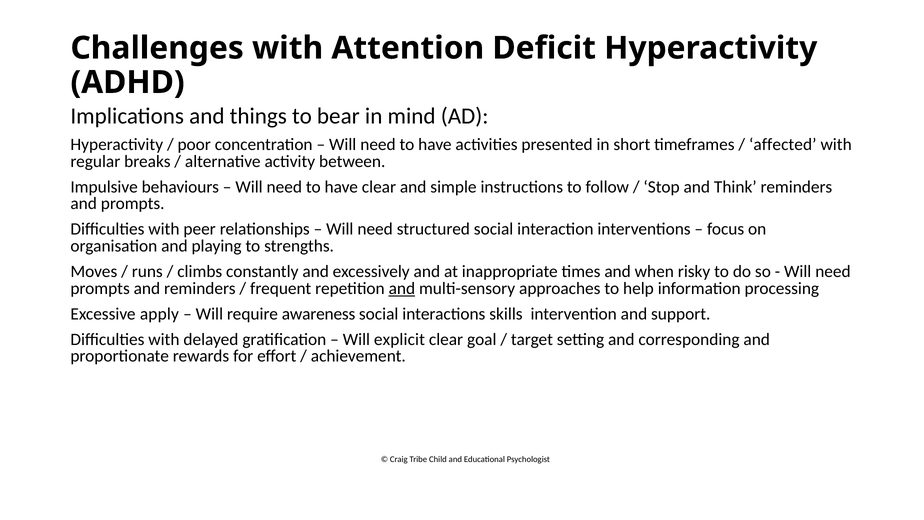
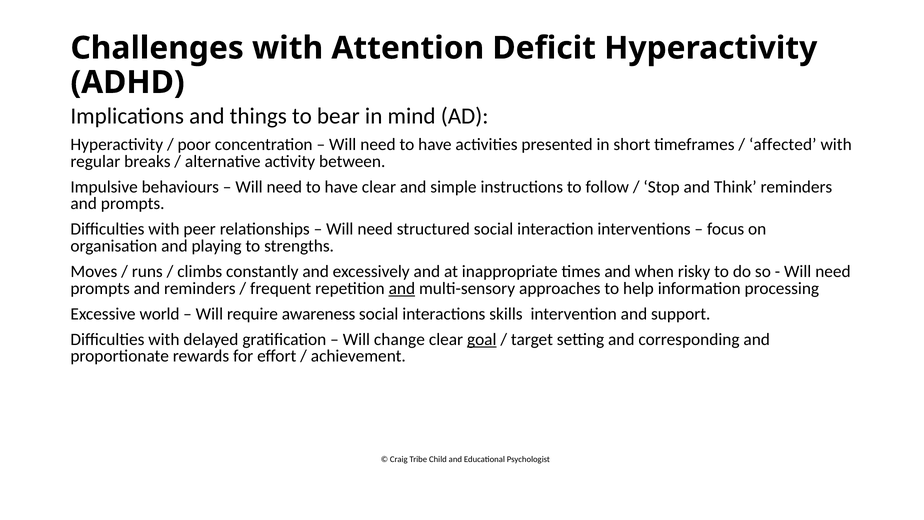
apply: apply -> world
explicit: explicit -> change
goal underline: none -> present
